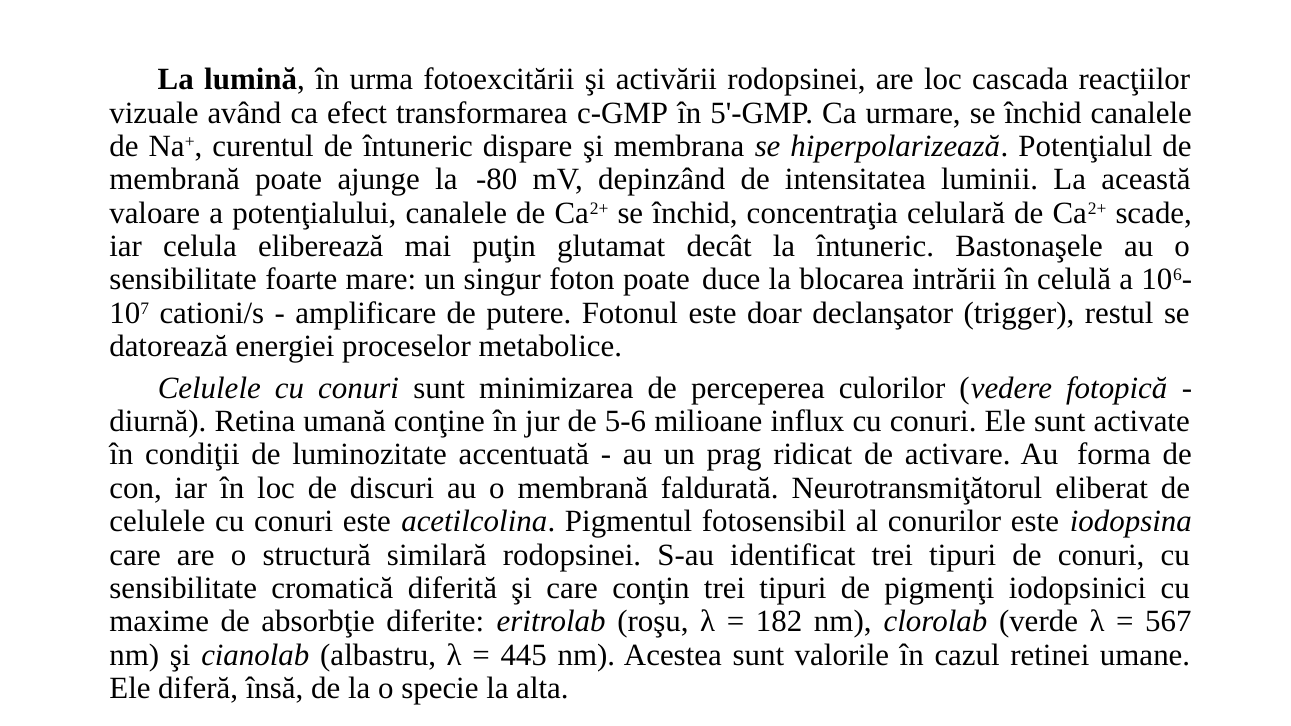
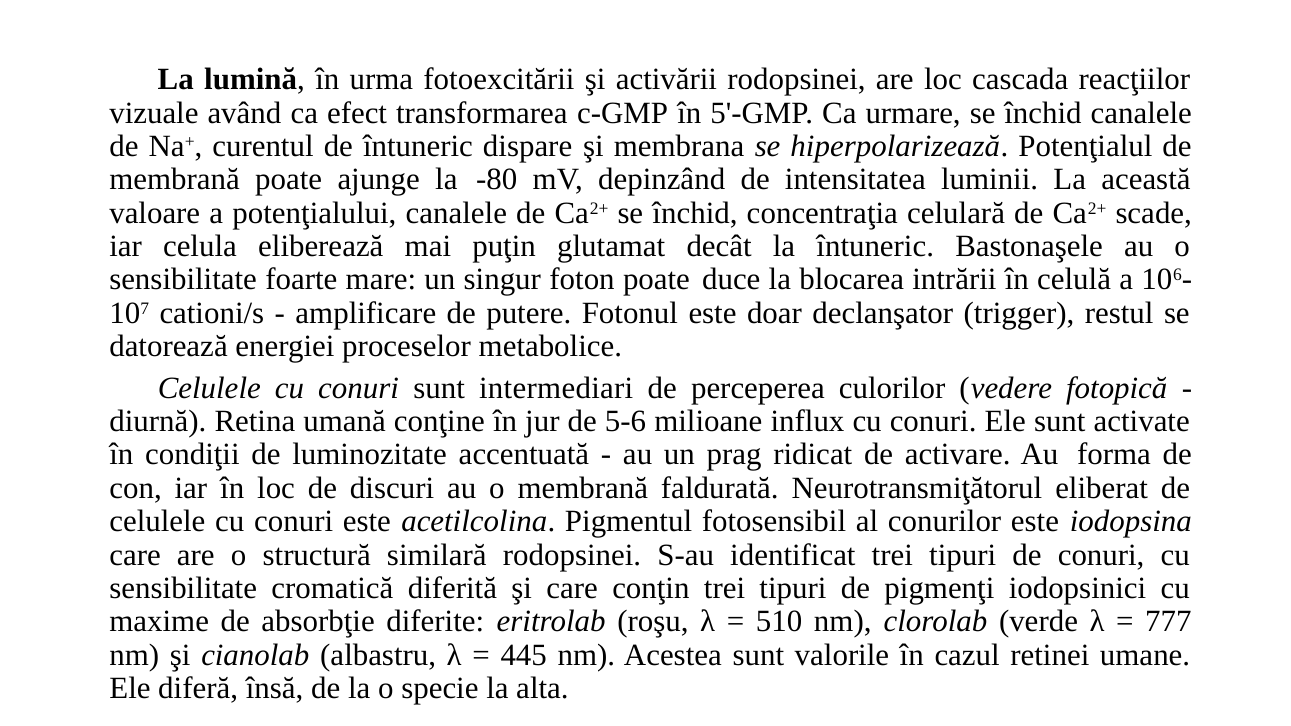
minimizarea: minimizarea -> intermediari
182: 182 -> 510
567: 567 -> 777
